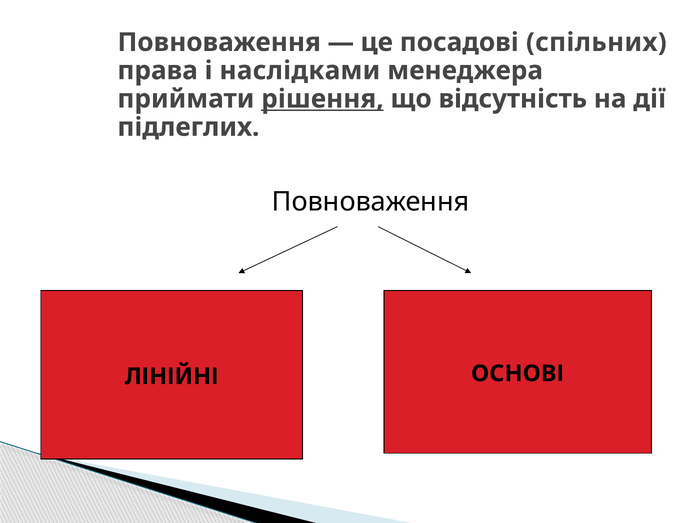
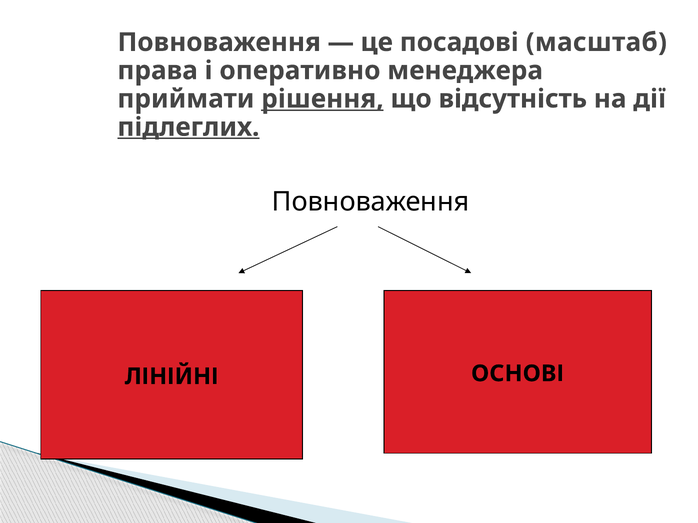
спільних: спільних -> масштаб
наслідками: наслідками -> оперативно
підлеглих underline: none -> present
